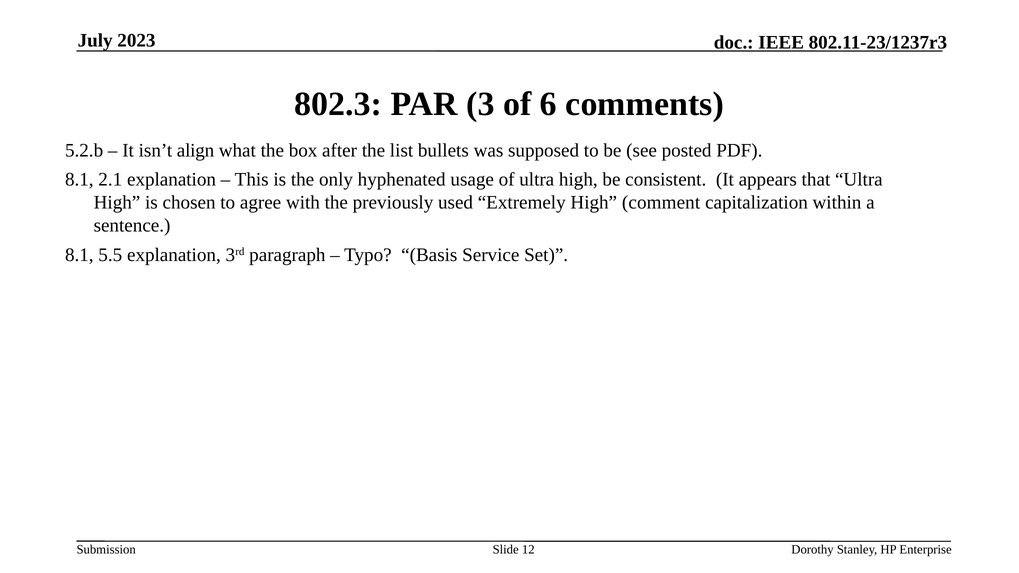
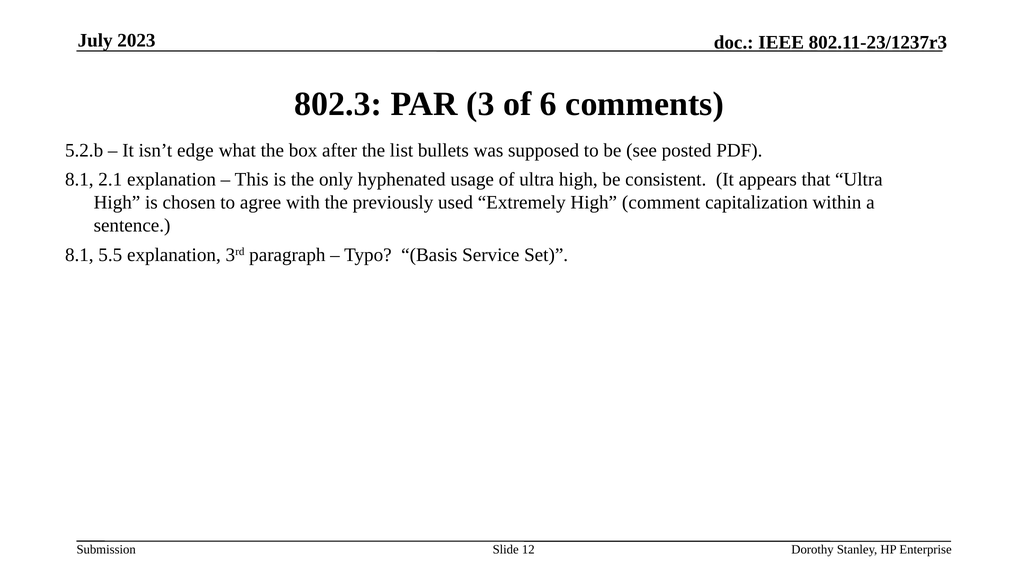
align: align -> edge
